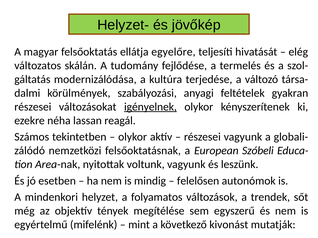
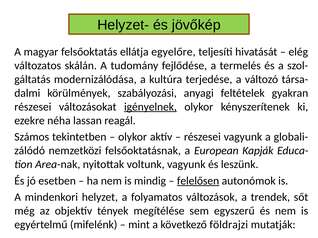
Szóbeli: Szóbeli -> Kapják
felelősen underline: none -> present
kivonást: kivonást -> földrajzi
